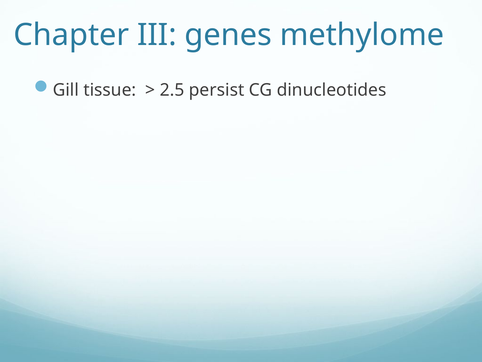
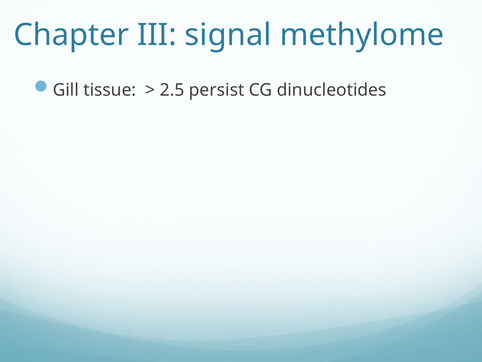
genes: genes -> signal
